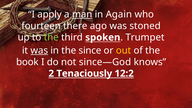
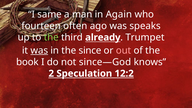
apply: apply -> same
man underline: present -> none
there: there -> often
stoned: stoned -> speaks
spoken: spoken -> already
out colour: yellow -> pink
Tenaciously: Tenaciously -> Speculation
